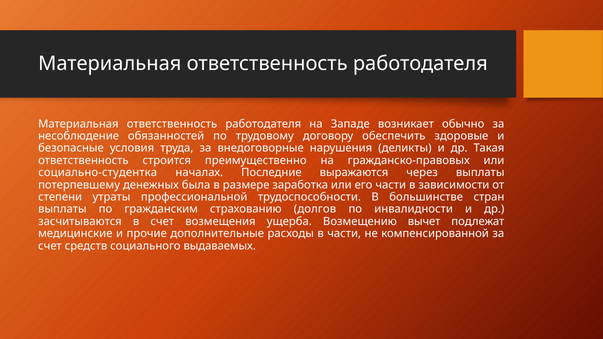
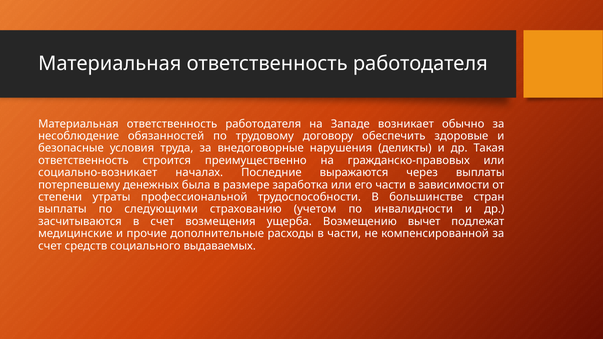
социально-студентка: социально-студентка -> социально-возникает
гражданским: гражданским -> следующими
долгов: долгов -> учетом
